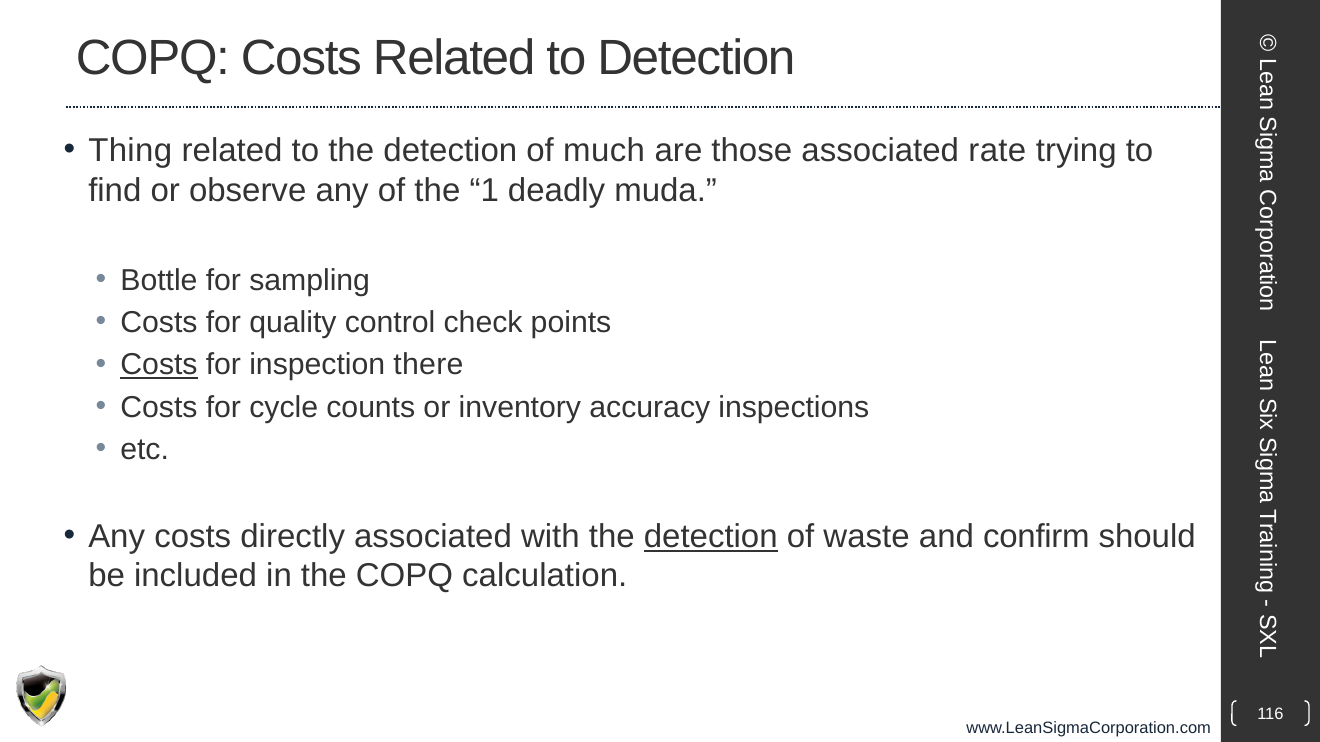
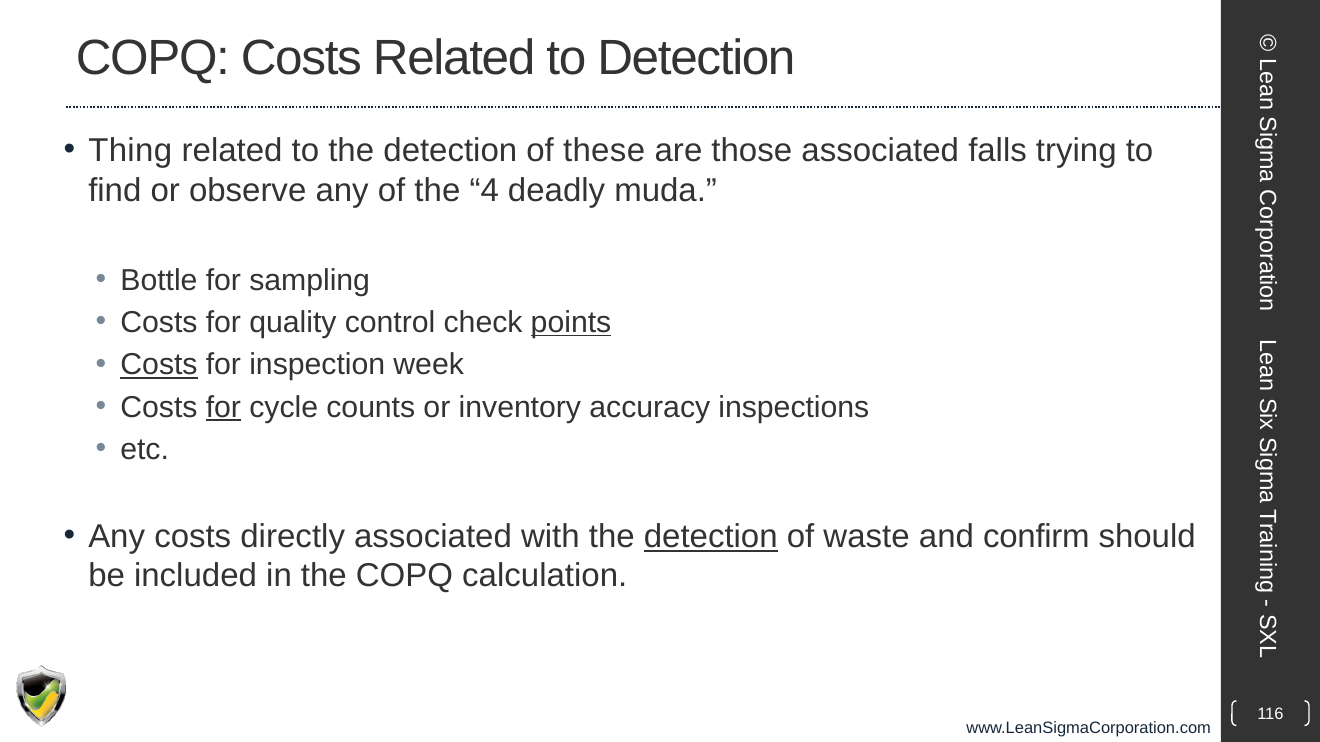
much: much -> these
rate: rate -> falls
1: 1 -> 4
points underline: none -> present
there: there -> week
for at (223, 407) underline: none -> present
